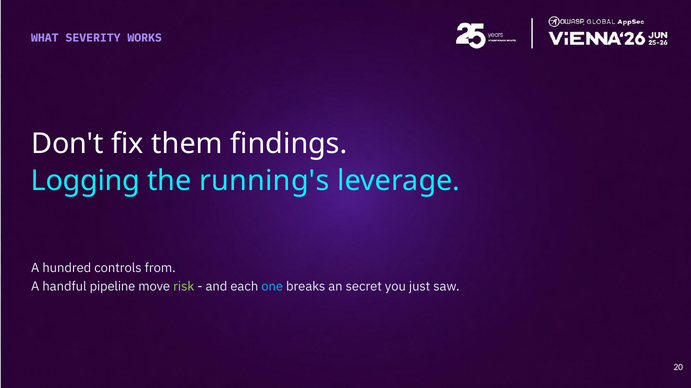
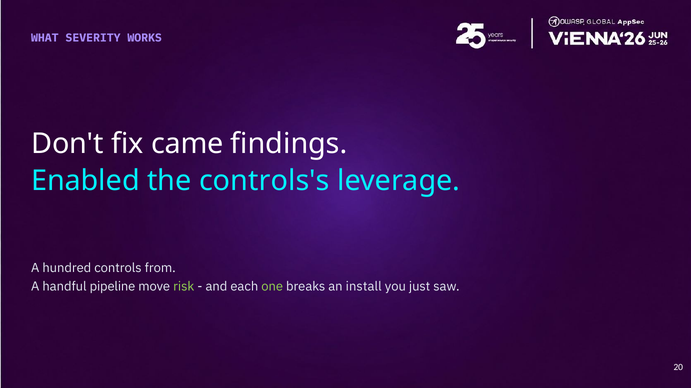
them: them -> came
Logging: Logging -> Enabled
running's: running's -> controls's
one colour: light blue -> light green
secret: secret -> install
